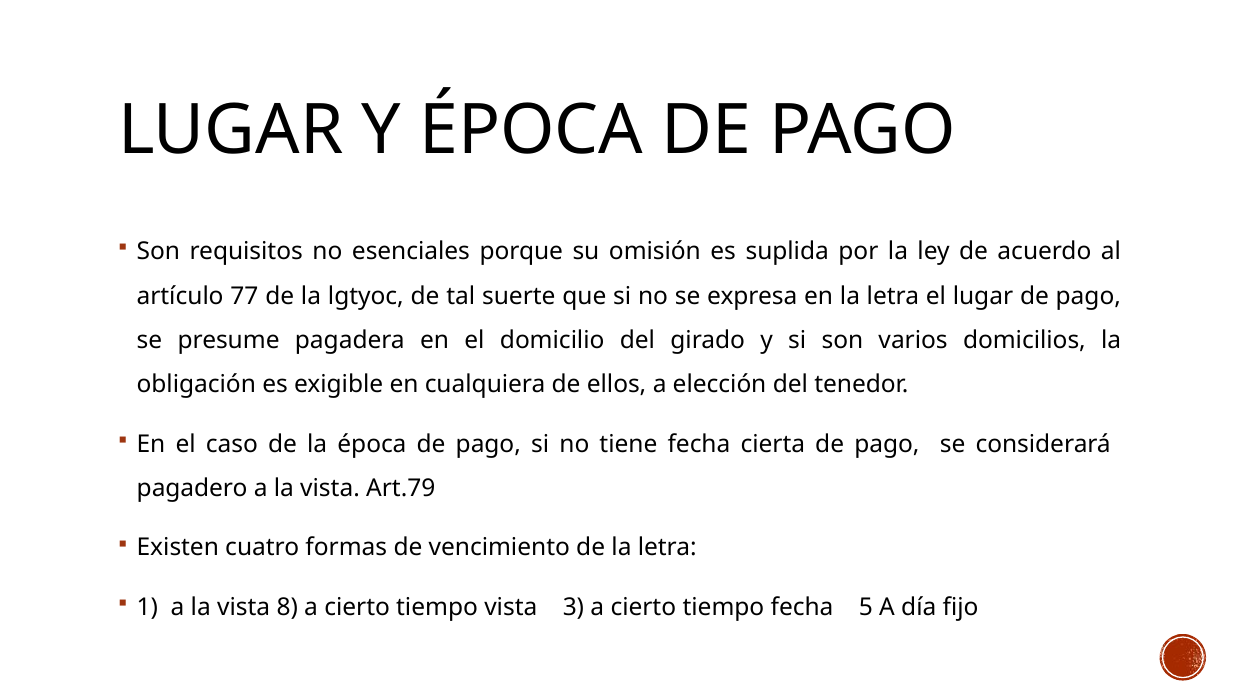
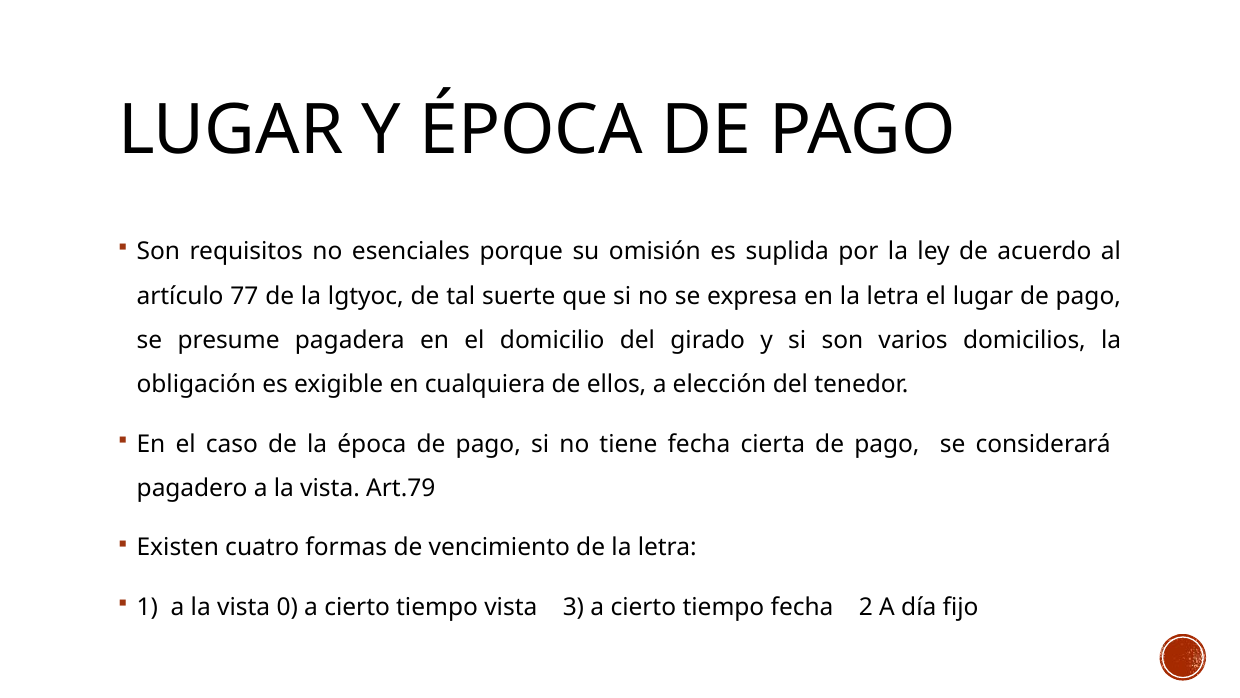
8: 8 -> 0
5: 5 -> 2
